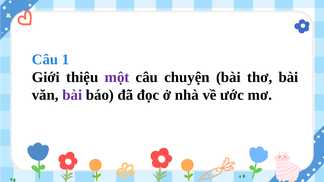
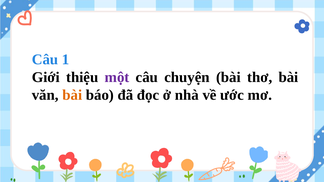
bài at (72, 95) colour: purple -> orange
